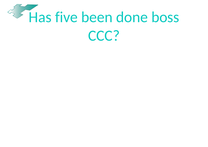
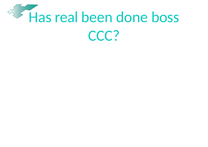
five: five -> real
